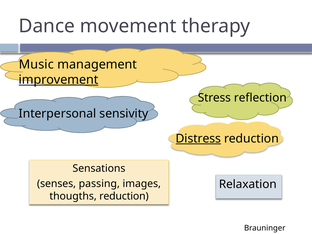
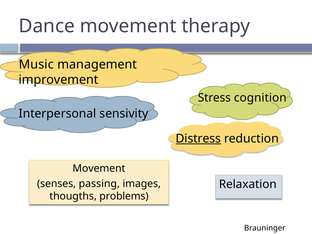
improvement underline: present -> none
reflection: reflection -> cognition
Sensations at (99, 169): Sensations -> Movement
thougths reduction: reduction -> problems
